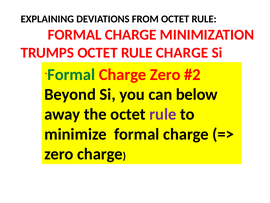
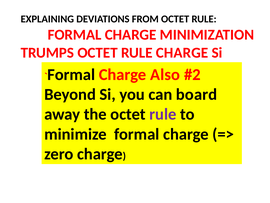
Formal at (71, 74) colour: green -> black
Charge Zero: Zero -> Also
below: below -> board
